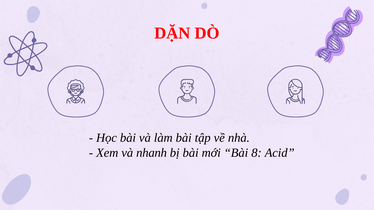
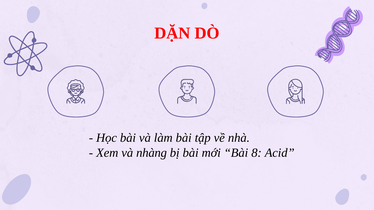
nhanh: nhanh -> nhàng
